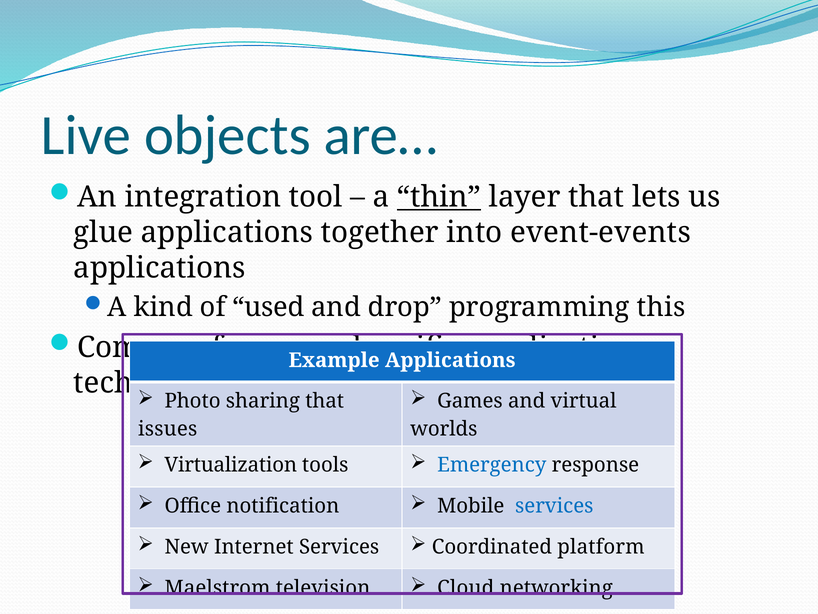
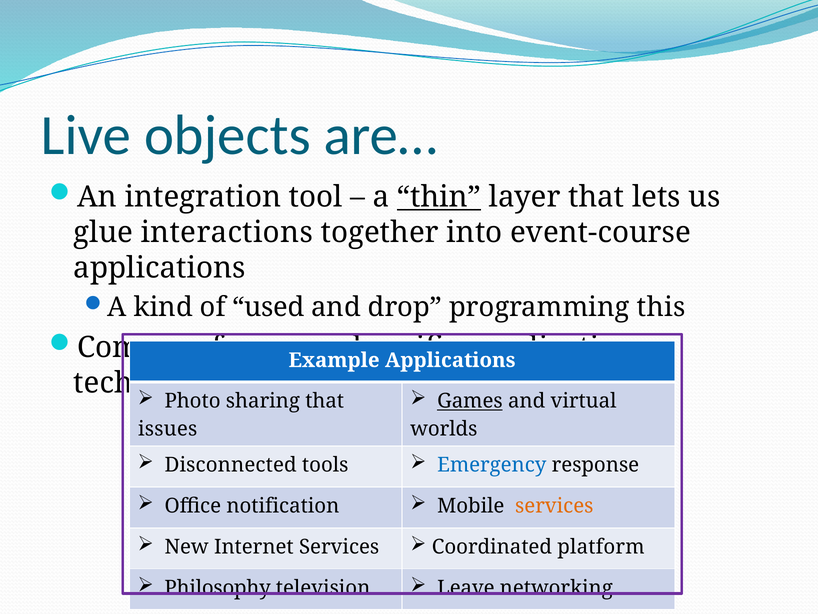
glue applications: applications -> interactions
event-events: event-events -> event-course
Games underline: none -> present
Virtualization: Virtualization -> Disconnected
services at (554, 506) colour: blue -> orange
Maelstrom: Maelstrom -> Philosophy
Cloud: Cloud -> Leave
